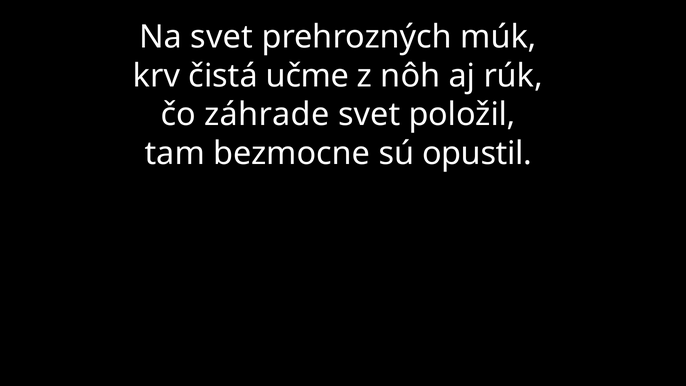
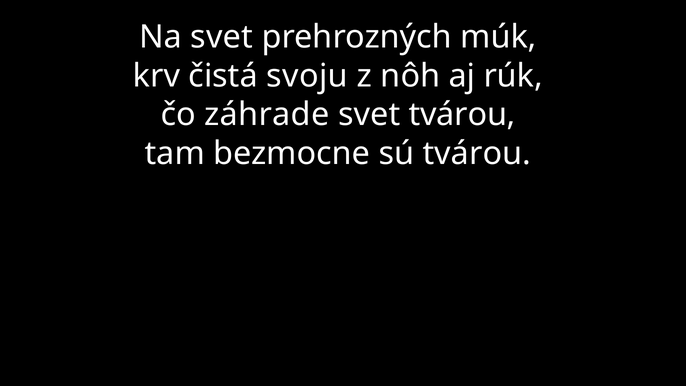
učme: učme -> svoju
svet položil: položil -> tvárou
sú opustil: opustil -> tvárou
